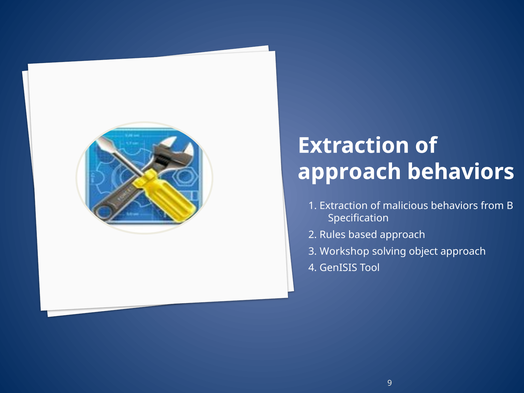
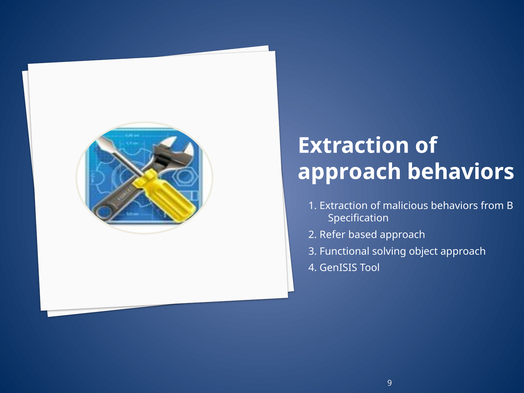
Rules: Rules -> Refer
Workshop: Workshop -> Functional
